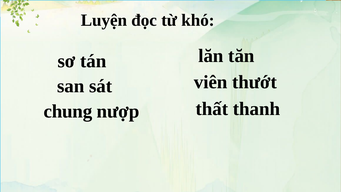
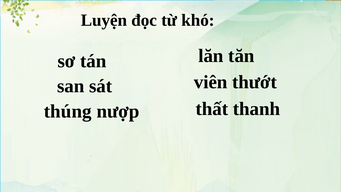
chung: chung -> thúng
